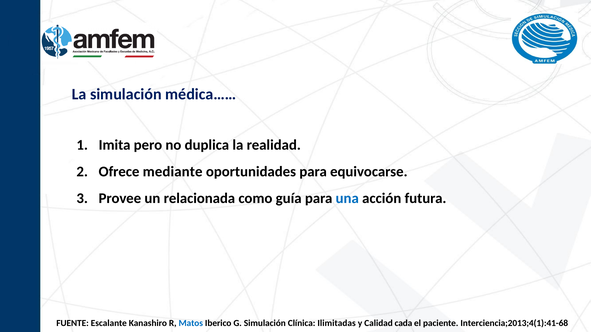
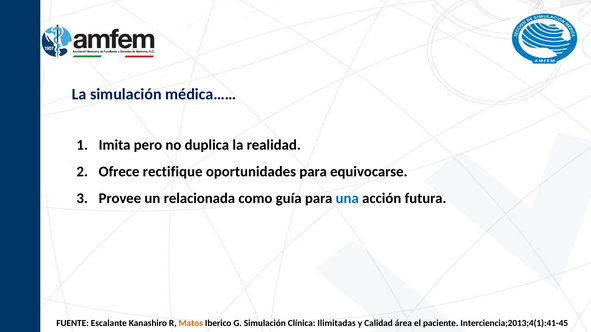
mediante: mediante -> rectifique
Matos colour: blue -> orange
cada: cada -> área
Interciencia;2013;4(1):41-68: Interciencia;2013;4(1):41-68 -> Interciencia;2013;4(1):41-45
